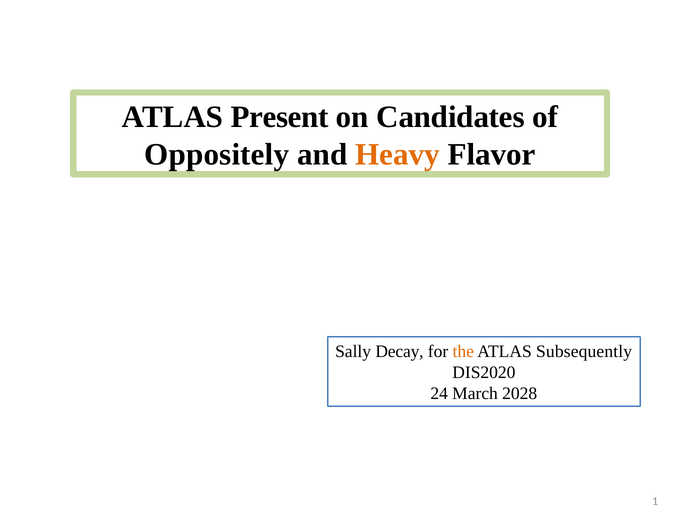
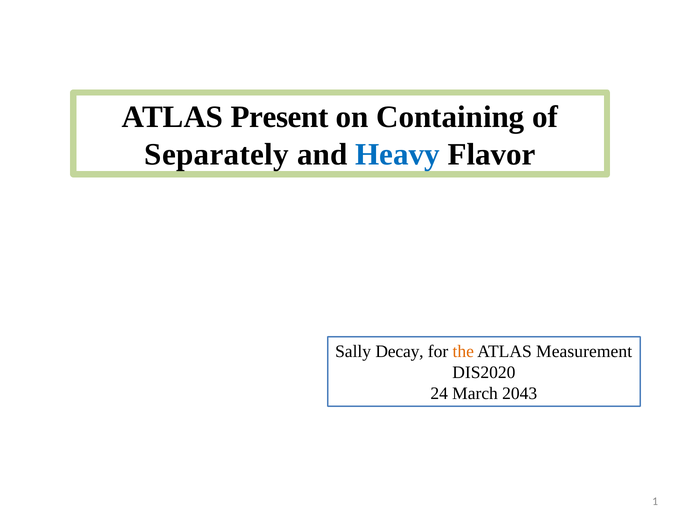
Candidates: Candidates -> Containing
Oppositely: Oppositely -> Separately
Heavy colour: orange -> blue
Subsequently: Subsequently -> Measurement
2028: 2028 -> 2043
